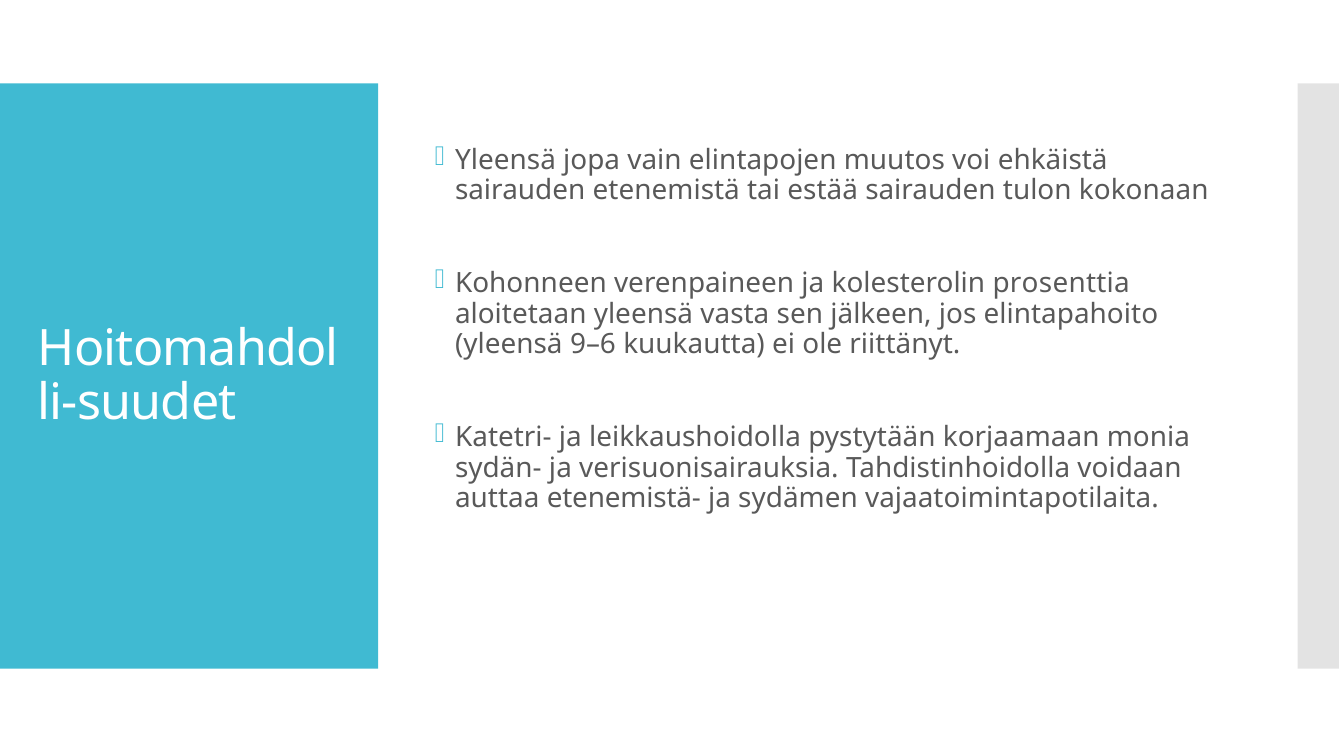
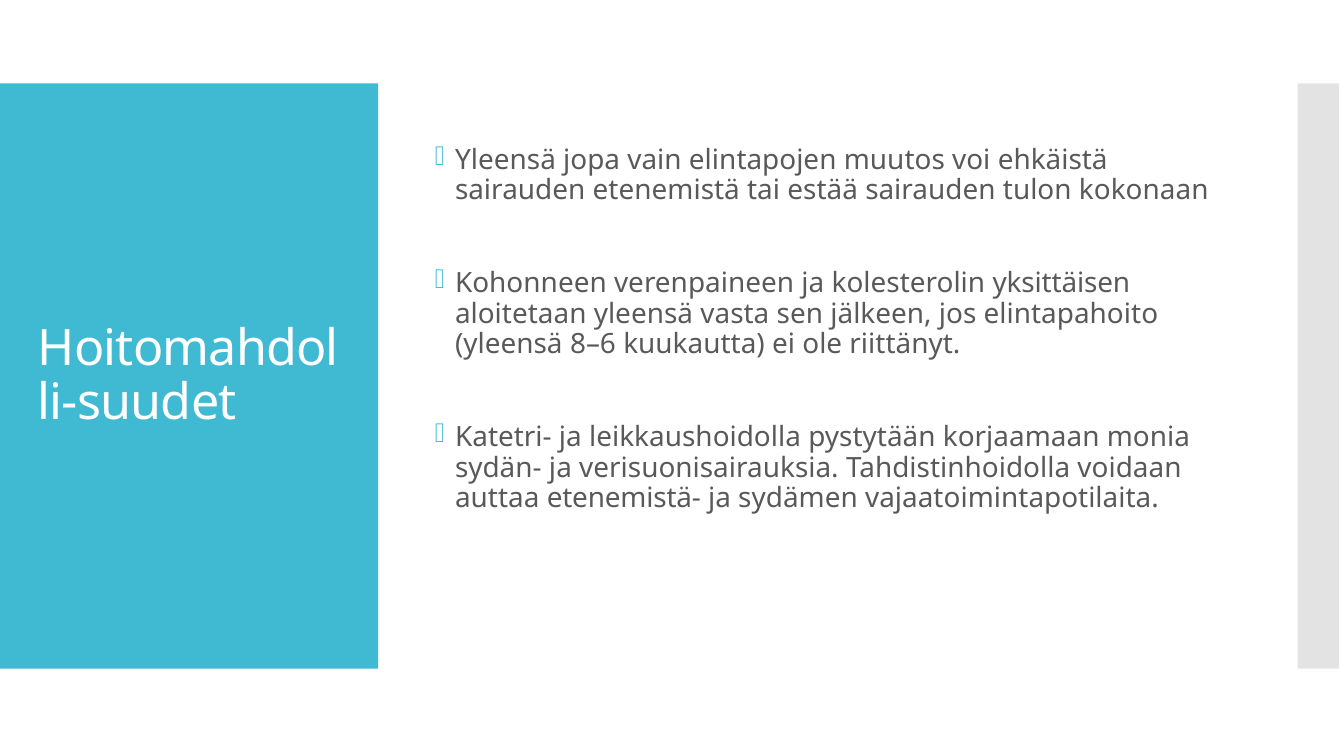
prosenttia: prosenttia -> yksittäisen
9–6: 9–6 -> 8–6
